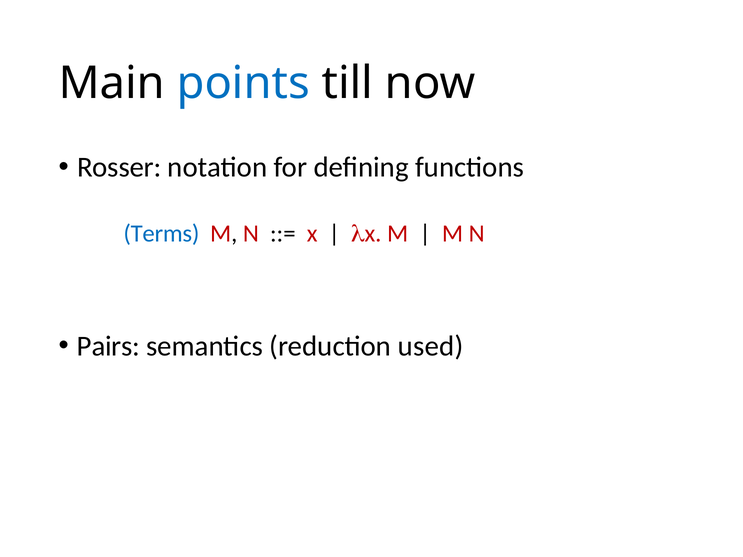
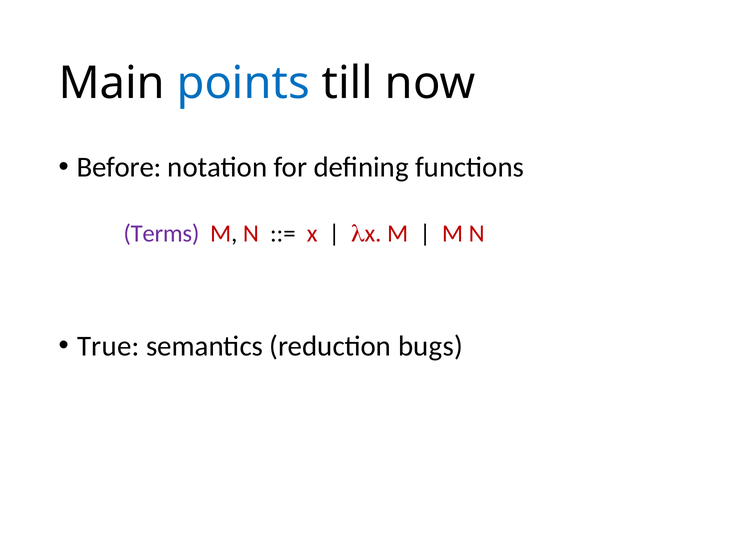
Rosser: Rosser -> Before
Terms colour: blue -> purple
Pairs: Pairs -> True
used: used -> bugs
